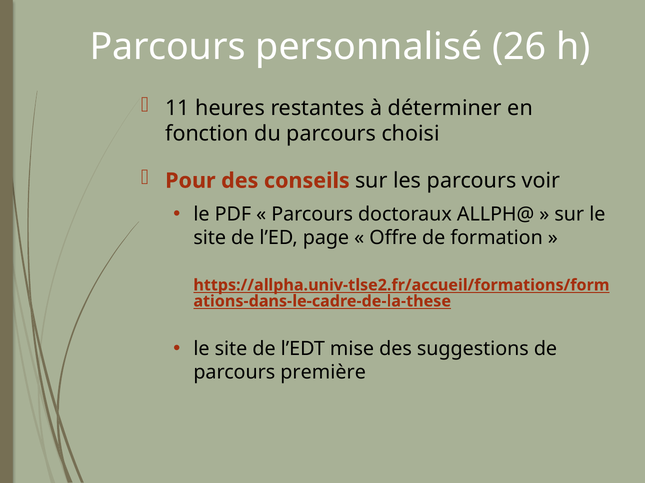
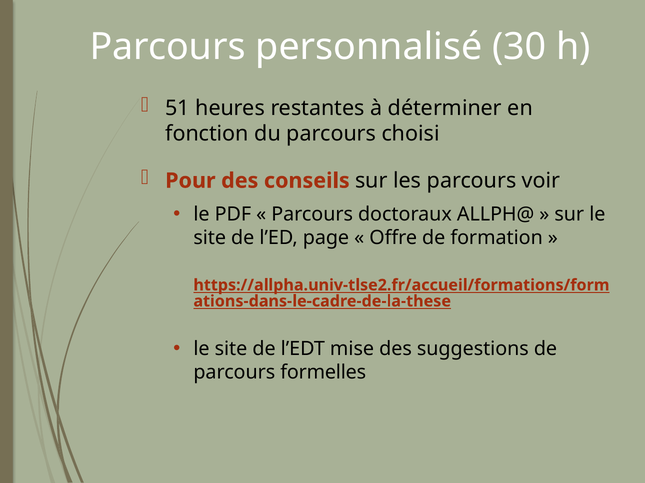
26: 26 -> 30
11: 11 -> 51
première: première -> formelles
